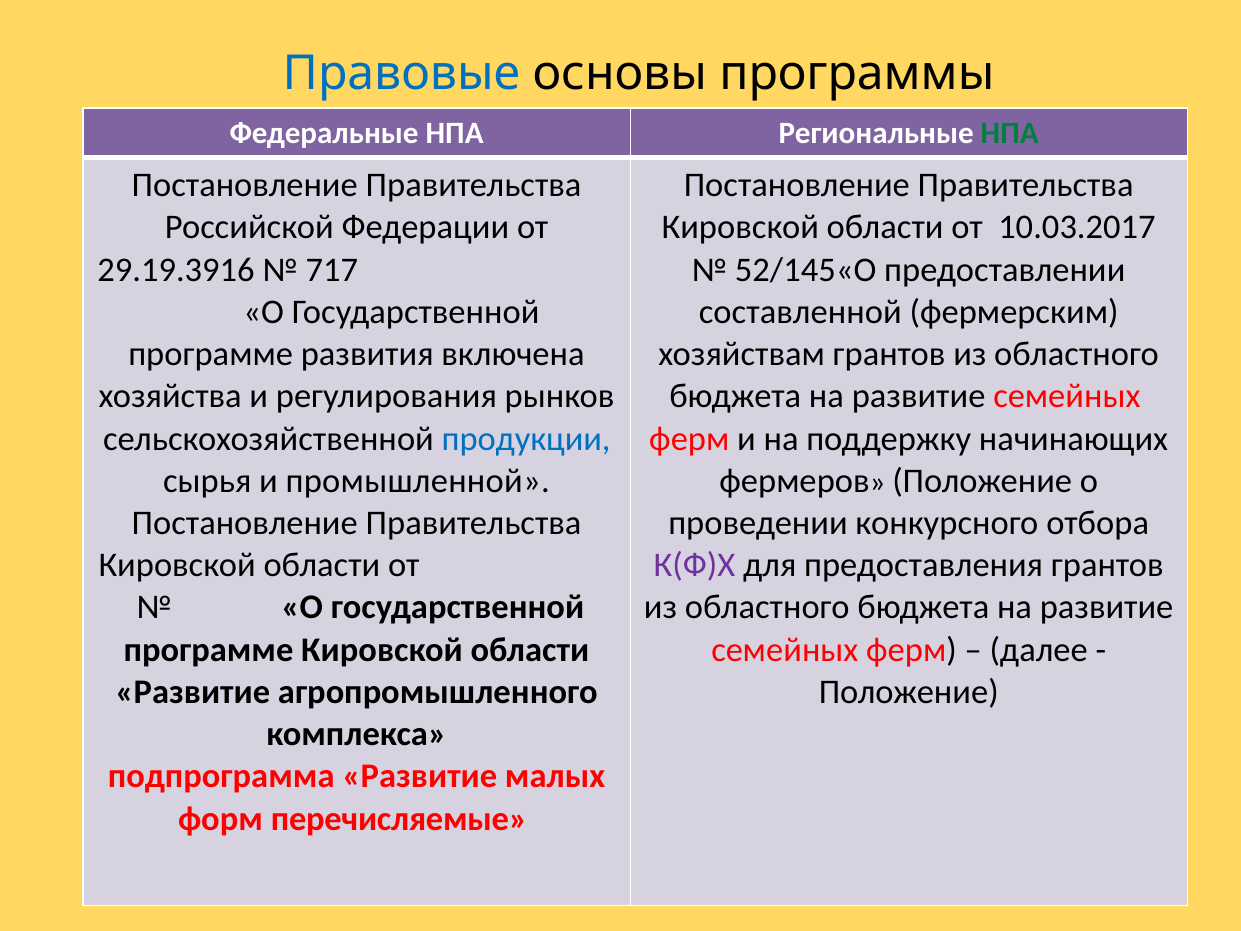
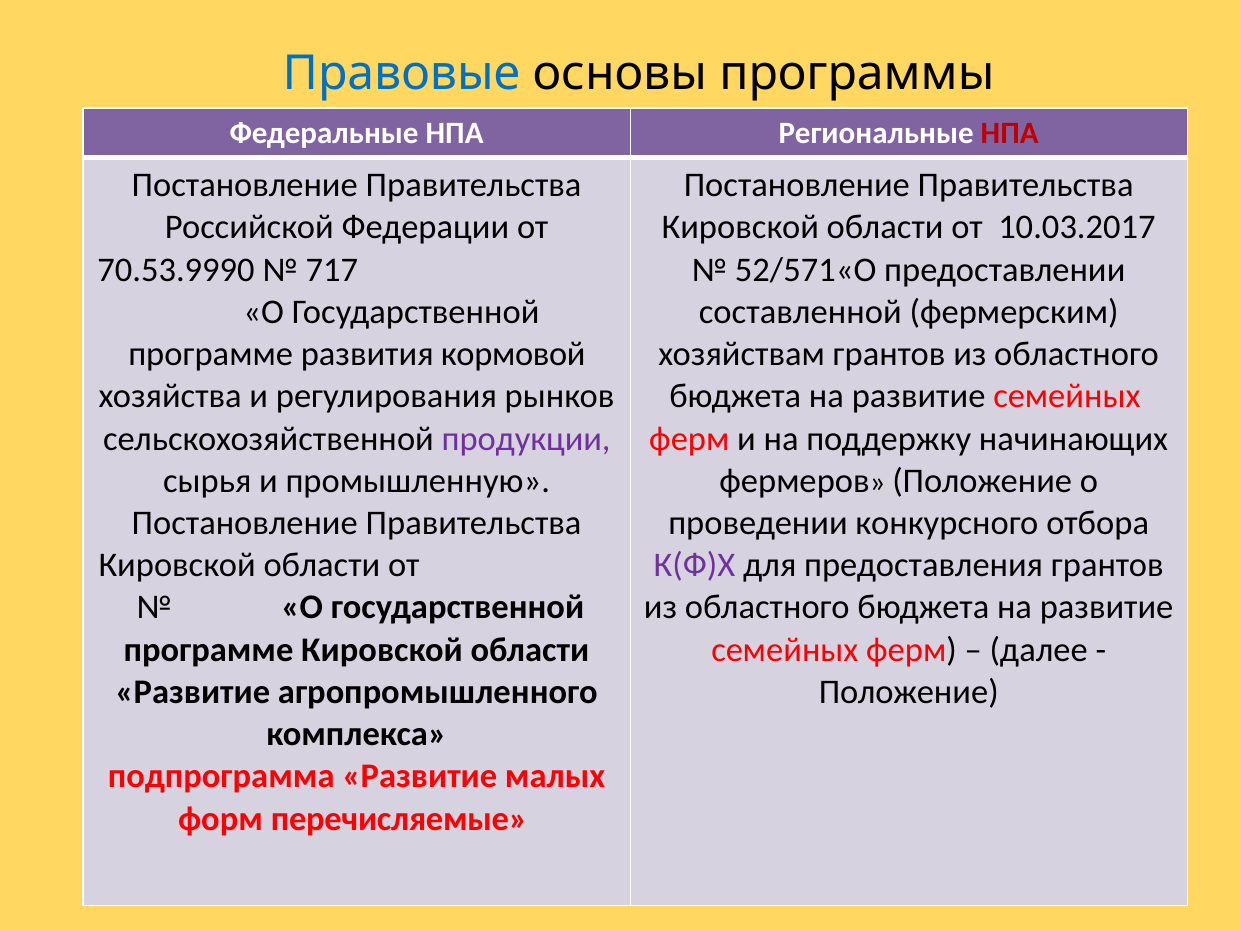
НПА at (1010, 133) colour: green -> red
29.19.3916: 29.19.3916 -> 70.53.9990
52/145«О: 52/145«О -> 52/571«О
включена: включена -> кормовой
продукции colour: blue -> purple
промышленной: промышленной -> промышленную
